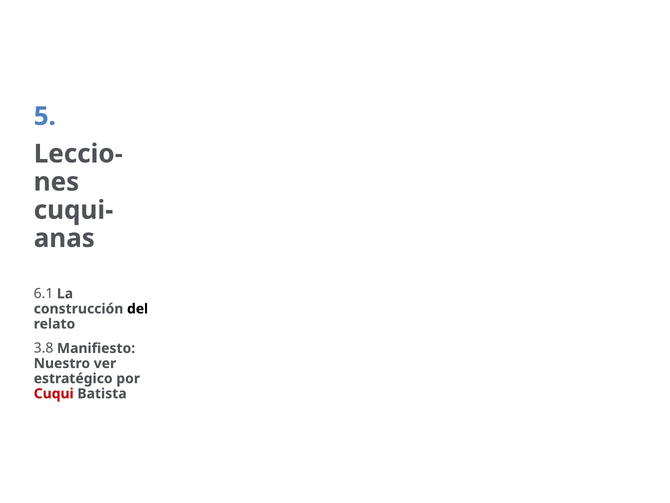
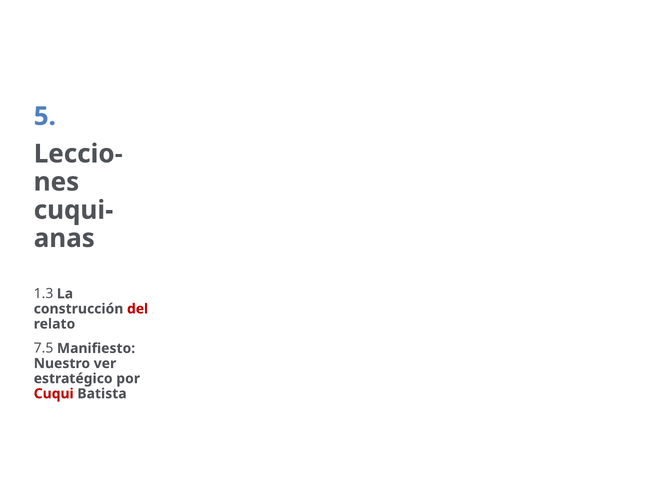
6.1: 6.1 -> 1.3
del colour: black -> red
3.8: 3.8 -> 7.5
